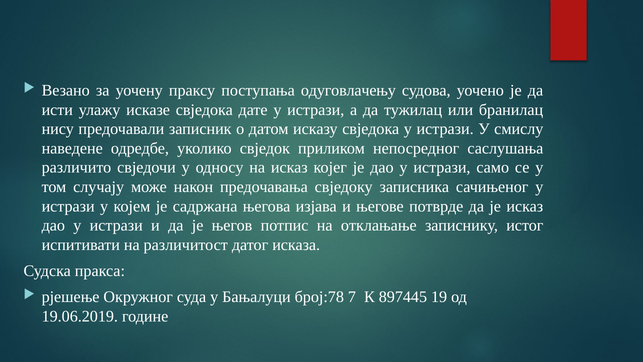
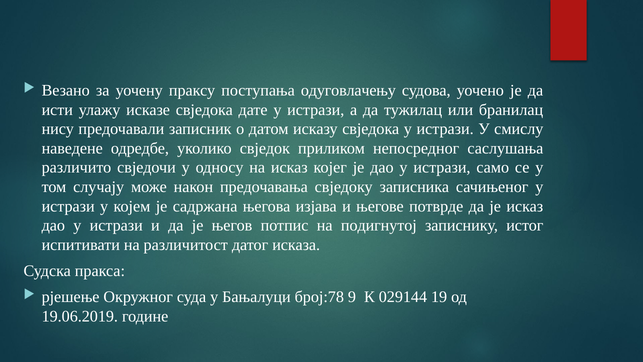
отклањање: отклањање -> подигнутој
7: 7 -> 9
897445: 897445 -> 029144
